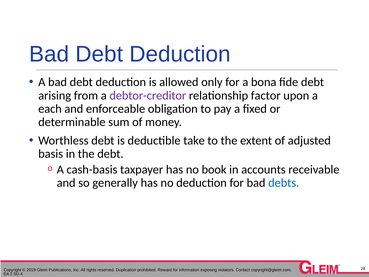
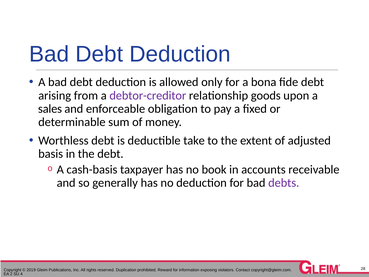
factor: factor -> goods
each: each -> sales
debts colour: blue -> purple
